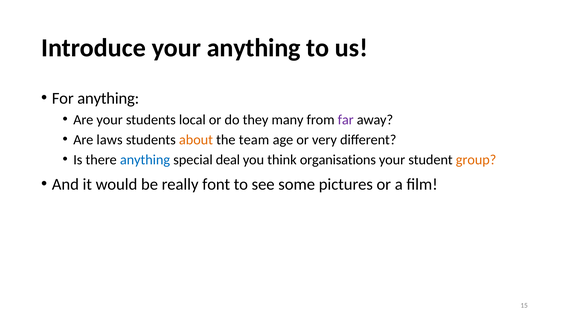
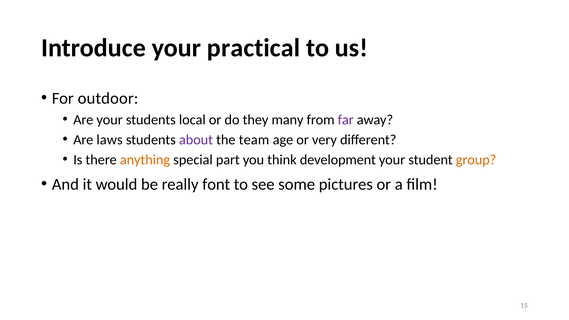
your anything: anything -> practical
For anything: anything -> outdoor
about colour: orange -> purple
anything at (145, 160) colour: blue -> orange
deal: deal -> part
organisations: organisations -> development
